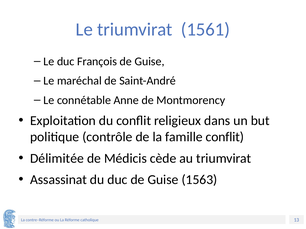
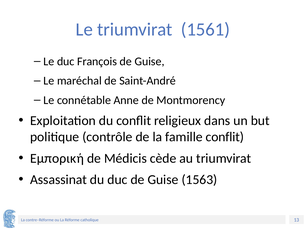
Délimitée: Délimitée -> Εμπορική
